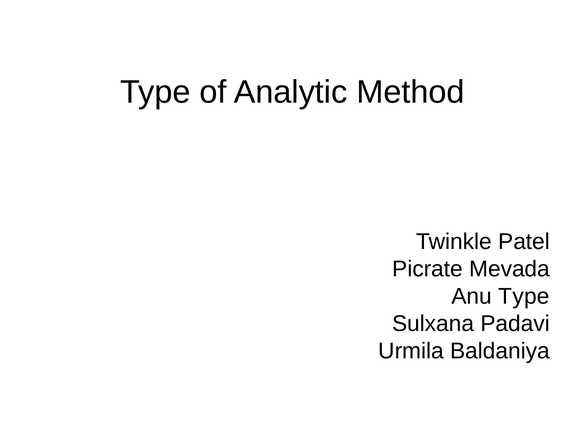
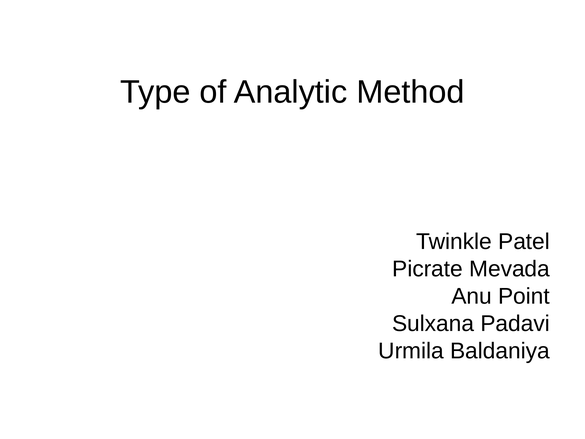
Anu Type: Type -> Point
